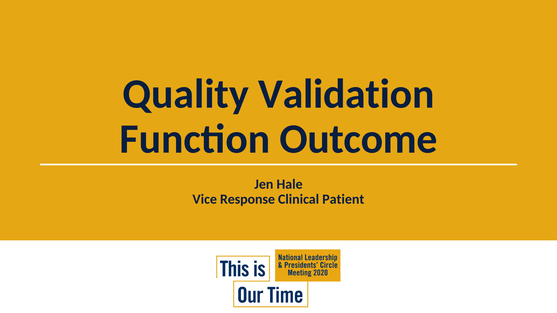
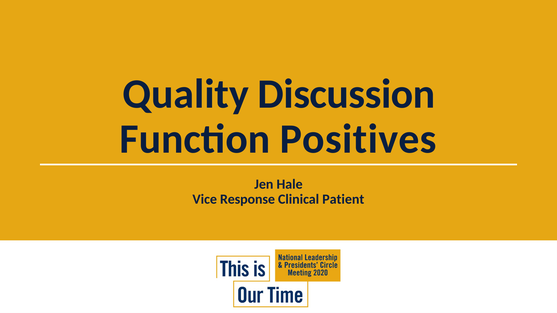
Validation: Validation -> Discussion
Outcome: Outcome -> Positives
